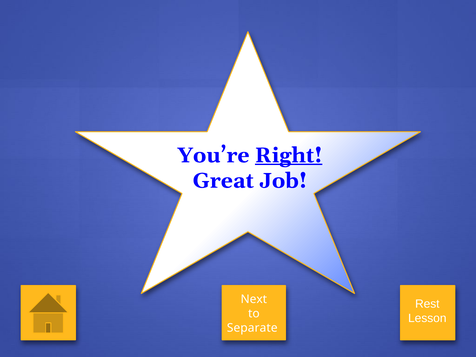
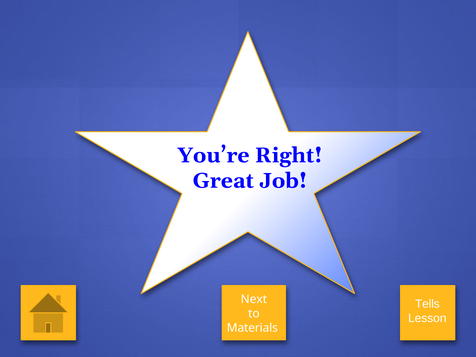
Right underline: present -> none
Rest: Rest -> Tells
Separate: Separate -> Materials
